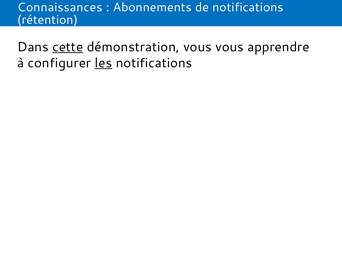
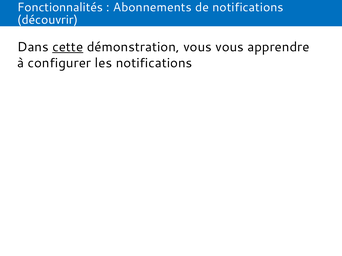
Connaissances: Connaissances -> Fonctionnalités
rétention: rétention -> découvrir
les underline: present -> none
